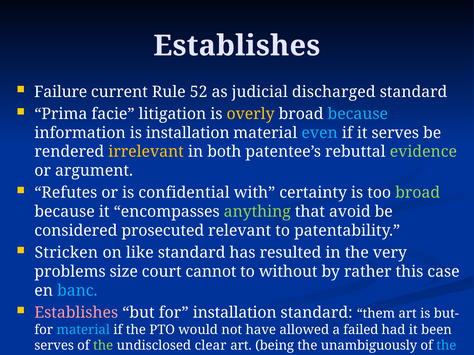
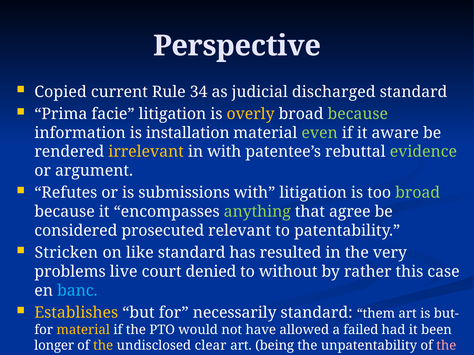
Establishes at (237, 46): Establishes -> Perspective
Failure: Failure -> Copied
52: 52 -> 34
because at (358, 114) colour: light blue -> light green
even colour: light blue -> light green
it serves: serves -> aware
in both: both -> with
confidential: confidential -> submissions
with certainty: certainty -> litigation
avoid: avoid -> agree
size: size -> live
cannot: cannot -> denied
Establishes at (76, 313) colour: pink -> yellow
for installation: installation -> necessarily
material at (83, 330) colour: light blue -> yellow
serves at (54, 346): serves -> longer
the at (103, 346) colour: light green -> yellow
unambiguously: unambiguously -> unpatentability
the at (446, 346) colour: light blue -> pink
